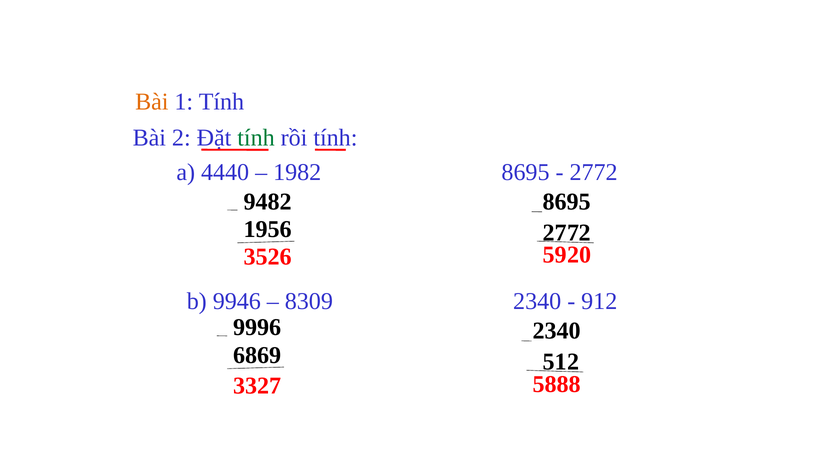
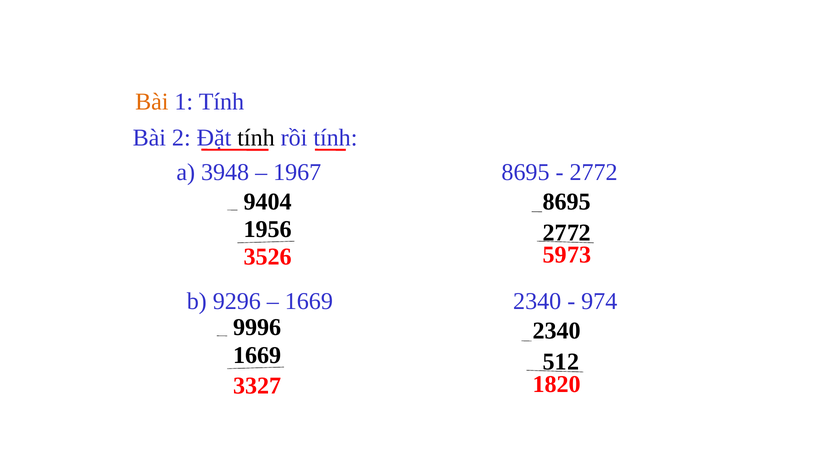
tính at (256, 138) colour: green -> black
4440: 4440 -> 3948
1982: 1982 -> 1967
9482: 9482 -> 9404
5920: 5920 -> 5973
9946: 9946 -> 9296
8309 at (309, 301): 8309 -> 1669
912: 912 -> 974
6869 at (257, 355): 6869 -> 1669
5888: 5888 -> 1820
